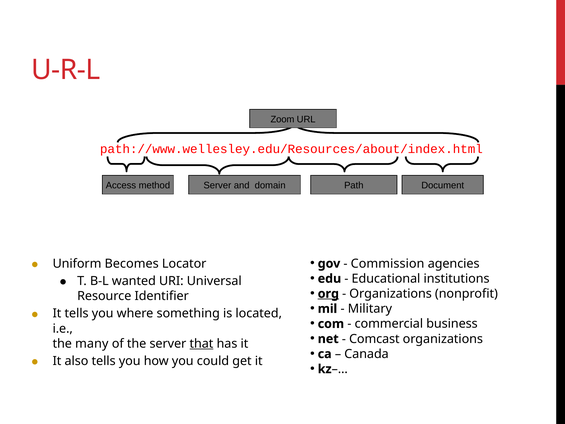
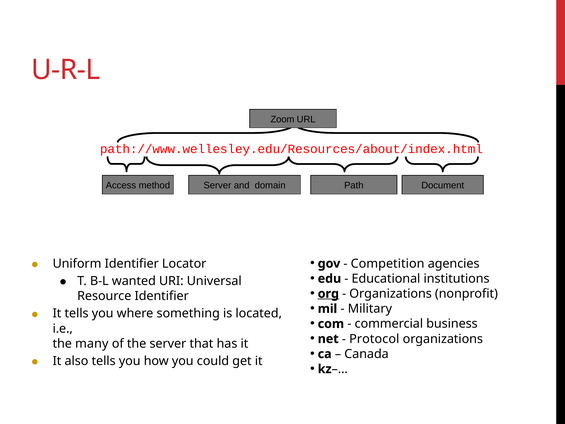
Commission: Commission -> Competition
Uniform Becomes: Becomes -> Identifier
Comcast: Comcast -> Protocol
that underline: present -> none
